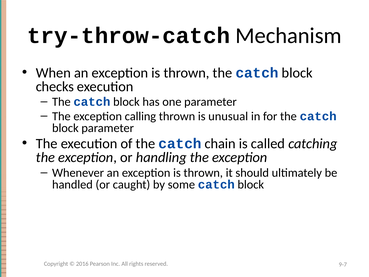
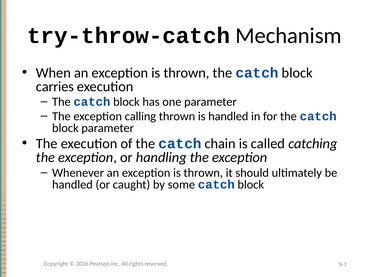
checks: checks -> carries
is unusual: unusual -> handled
